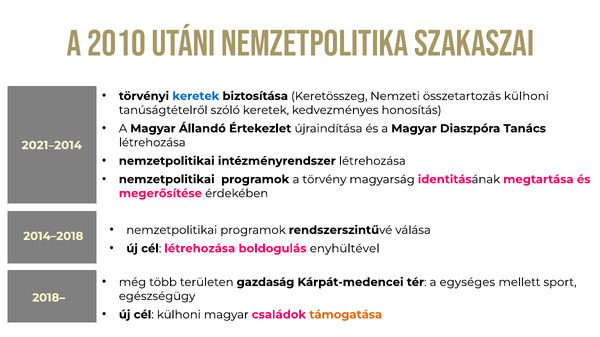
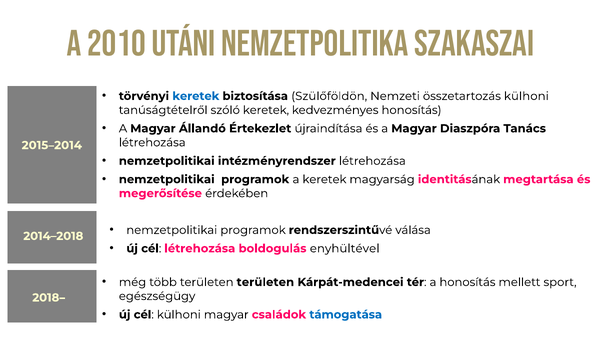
Keretösszeg: Keretösszeg -> Szülőföldön
2021–2014: 2021–2014 -> 2015–2014
a törvény: törvény -> keretek
területen gazdaság: gazdaság -> területen
a egységes: egységes -> honosítás
támogatása colour: orange -> blue
